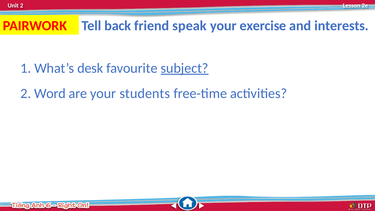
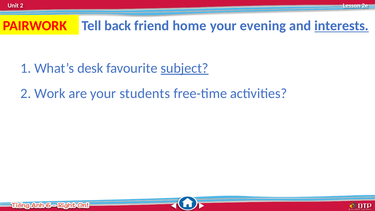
speak: speak -> home
exercise: exercise -> evening
interests underline: none -> present
Word: Word -> Work
